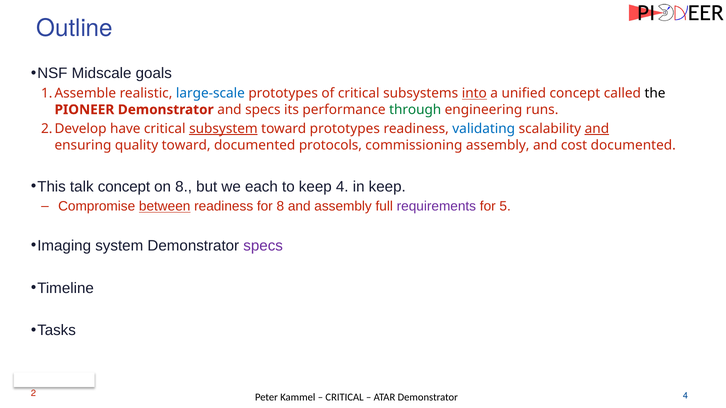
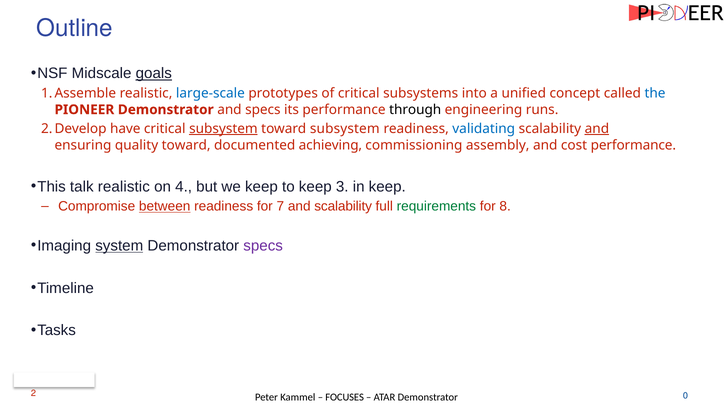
goals underline: none -> present
into underline: present -> none
the colour: black -> blue
through colour: green -> black
toward prototypes: prototypes -> subsystem
protocols: protocols -> achieving
cost documented: documented -> performance
talk concept: concept -> realistic
on 8: 8 -> 4
we each: each -> keep
keep 4: 4 -> 3
for 8: 8 -> 7
and assembly: assembly -> scalability
requirements colour: purple -> green
5: 5 -> 8
system underline: none -> present
CRITICAL at (345, 398): CRITICAL -> FOCUSES
Demonstrator 4: 4 -> 0
